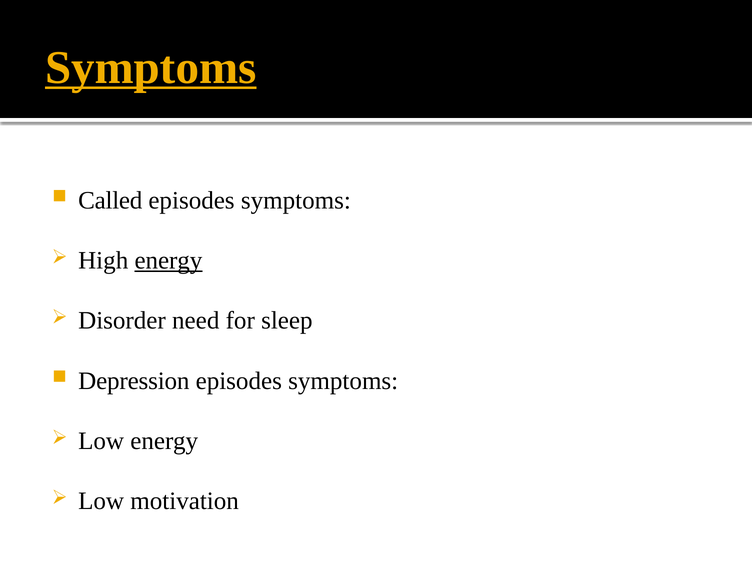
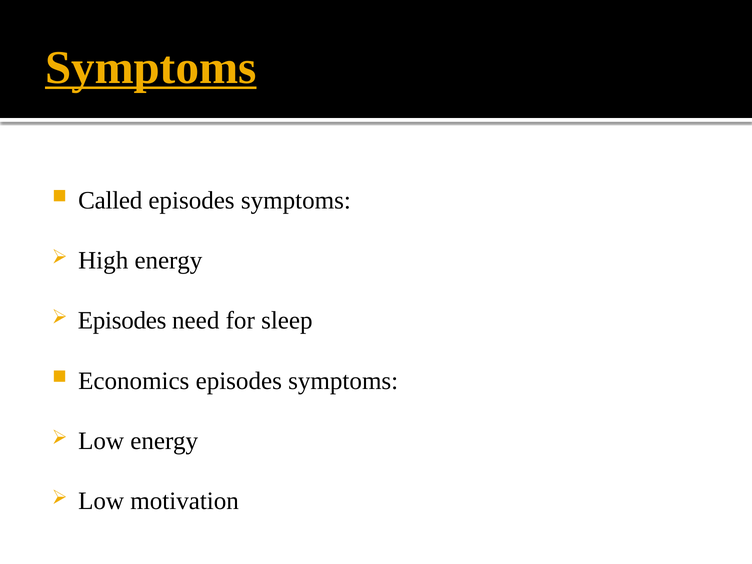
energy at (168, 261) underline: present -> none
Disorder at (122, 321): Disorder -> Episodes
Depression: Depression -> Economics
